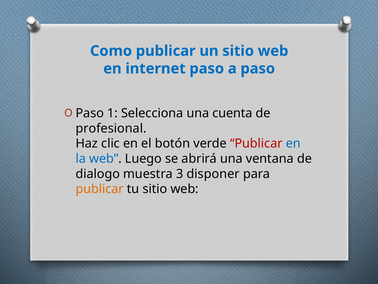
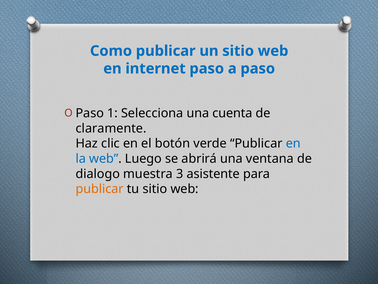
profesional: profesional -> claramente
Publicar at (256, 143) colour: red -> black
disponer: disponer -> asistente
